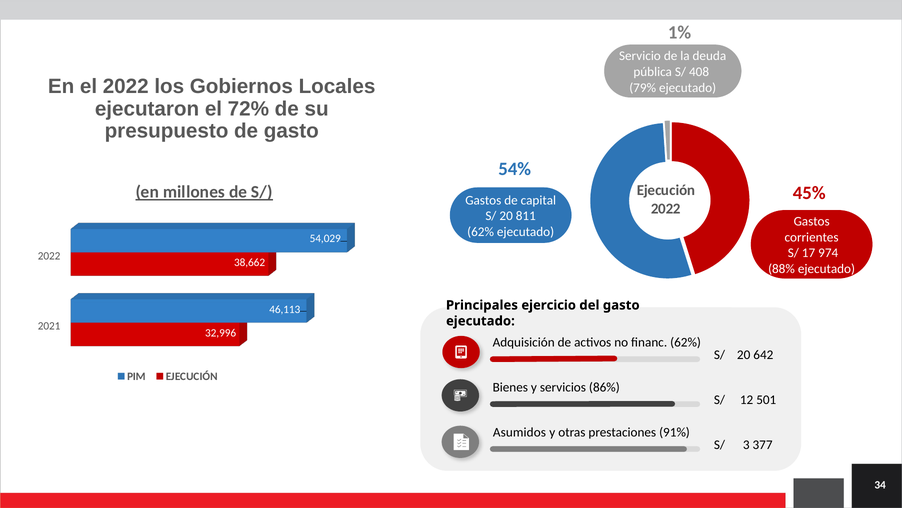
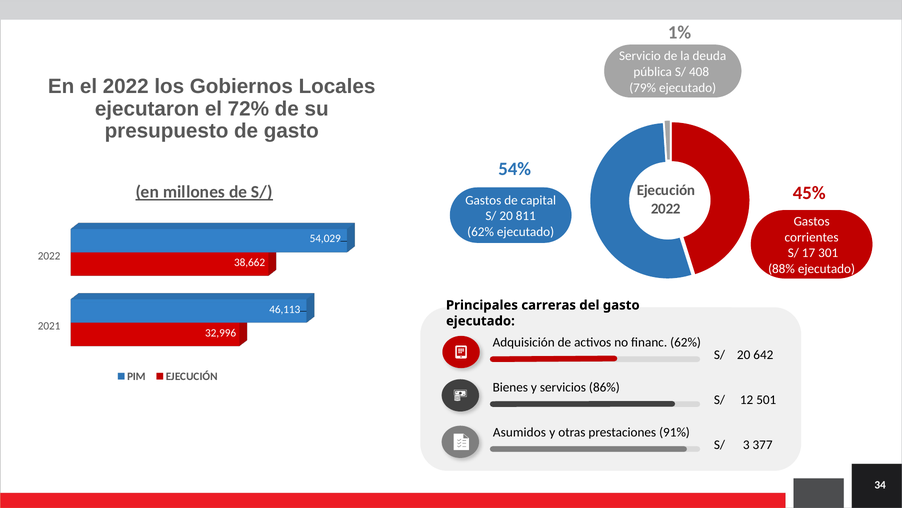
974: 974 -> 301
ejercicio: ejercicio -> carreras
